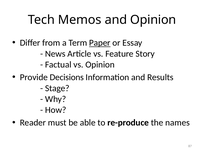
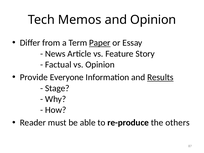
Decisions: Decisions -> Everyone
Results underline: none -> present
names: names -> others
